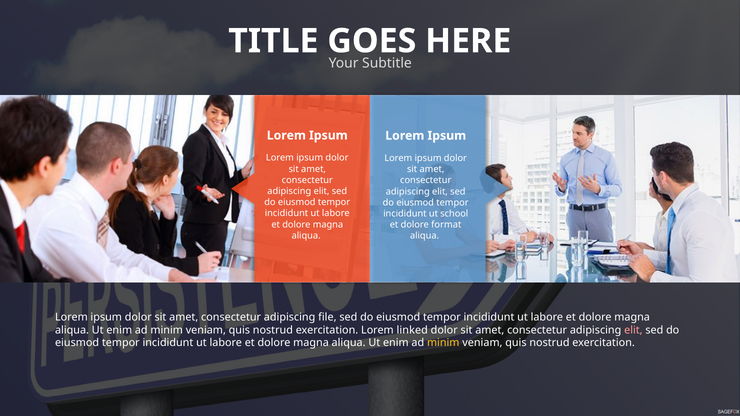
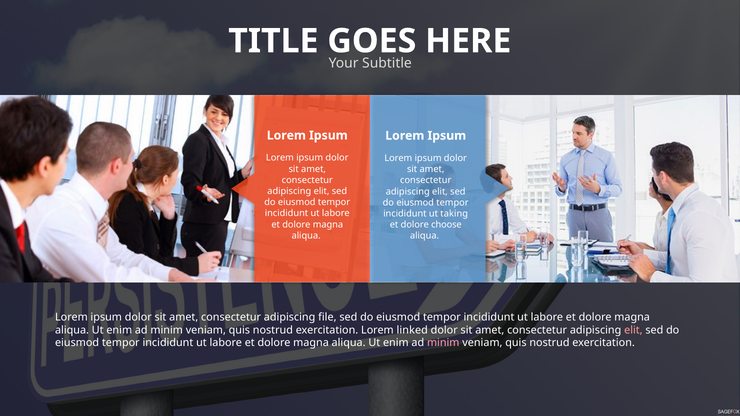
school: school -> taking
format: format -> choose
minim at (443, 343) colour: yellow -> pink
